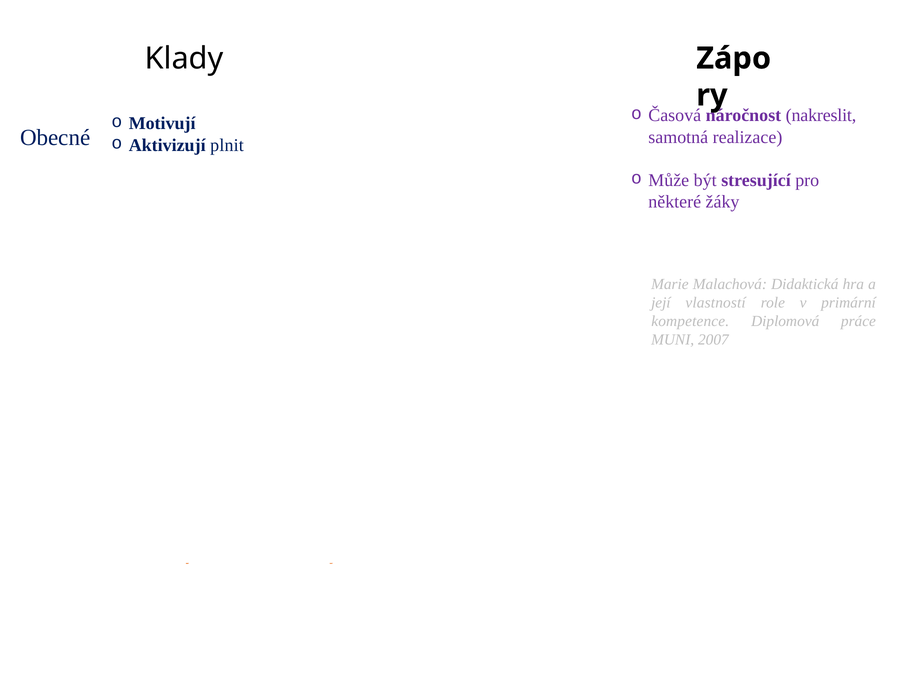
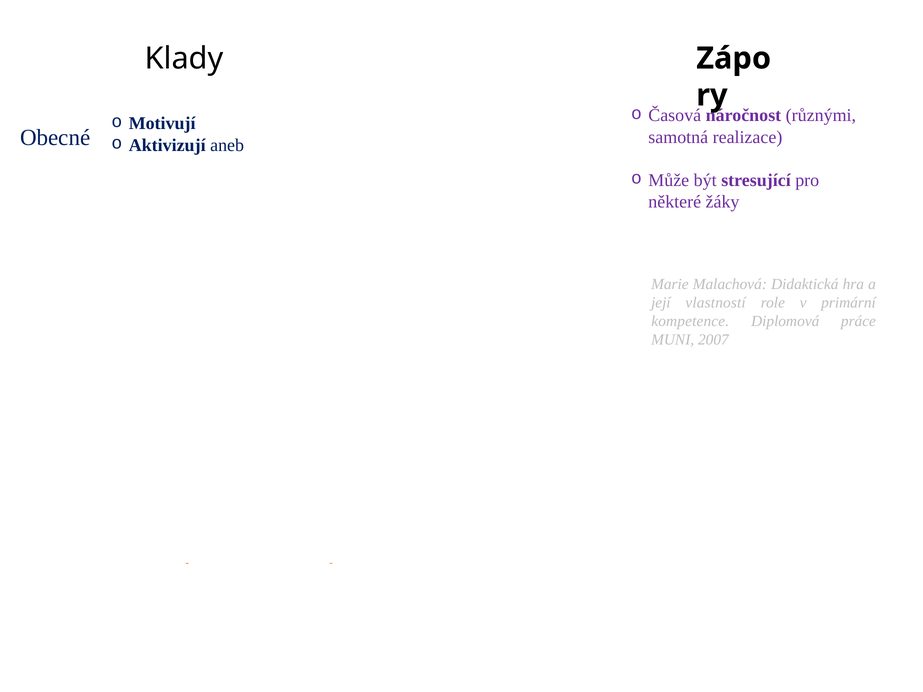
náročnost nakreslit: nakreslit -> různými
Aktivizují plnit: plnit -> aneb
